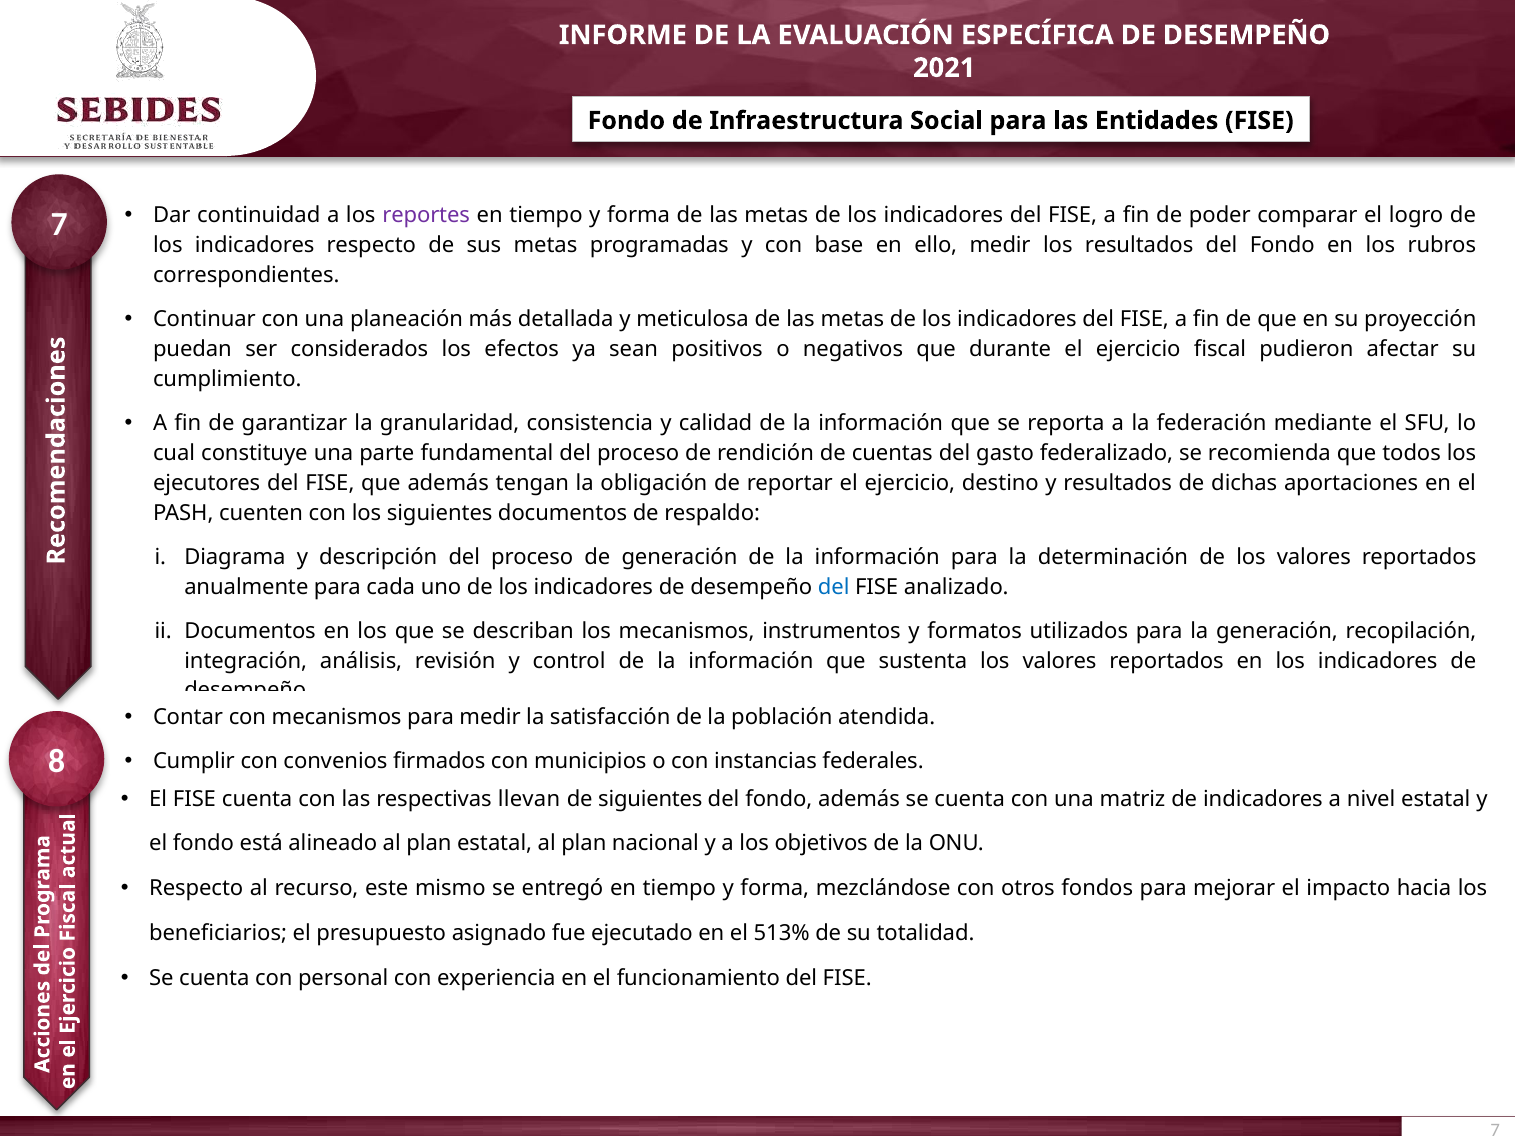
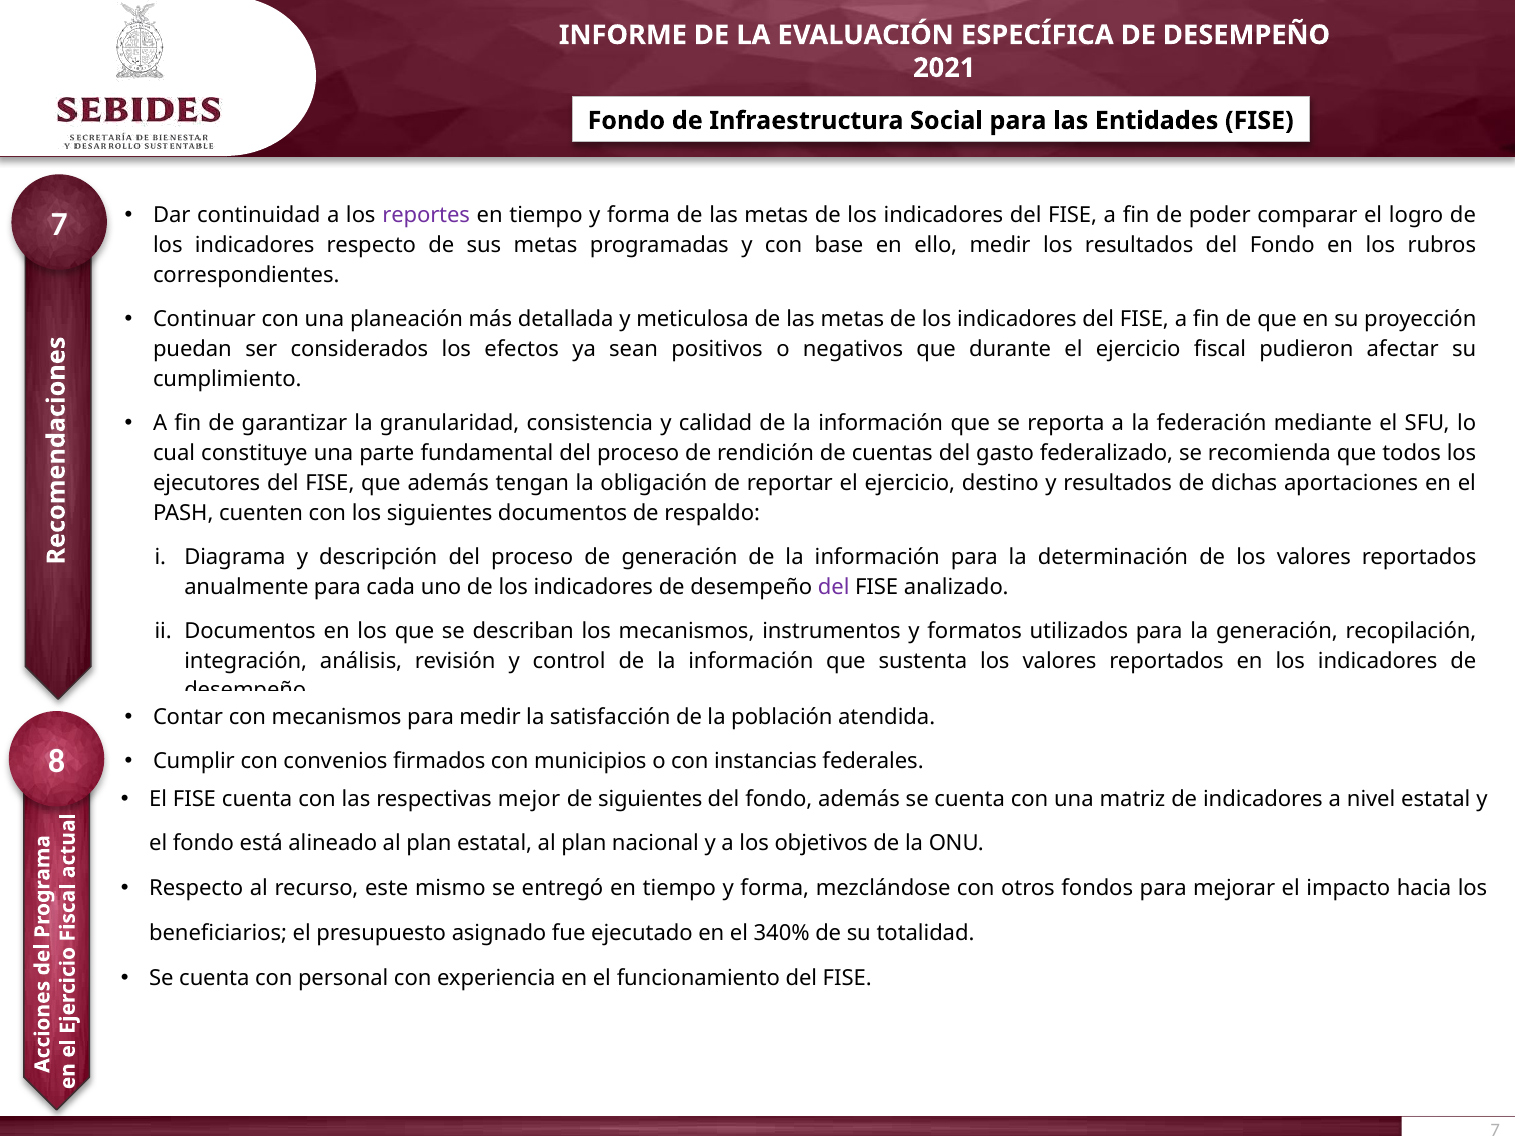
del at (834, 587) colour: blue -> purple
llevan: llevan -> mejor
513%: 513% -> 340%
